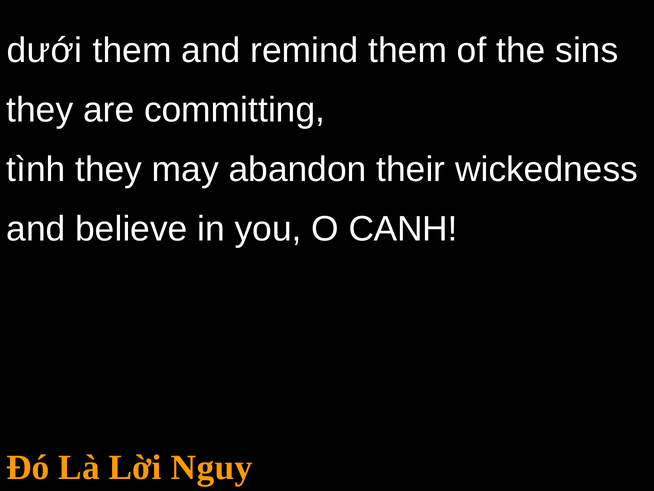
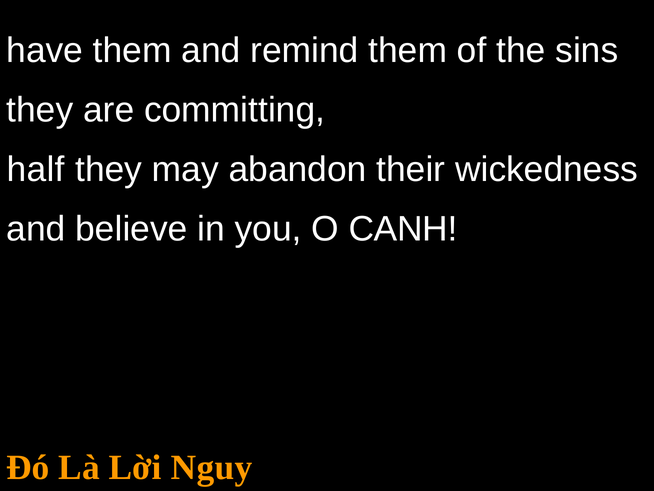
dưới: dưới -> have
tình: tình -> half
